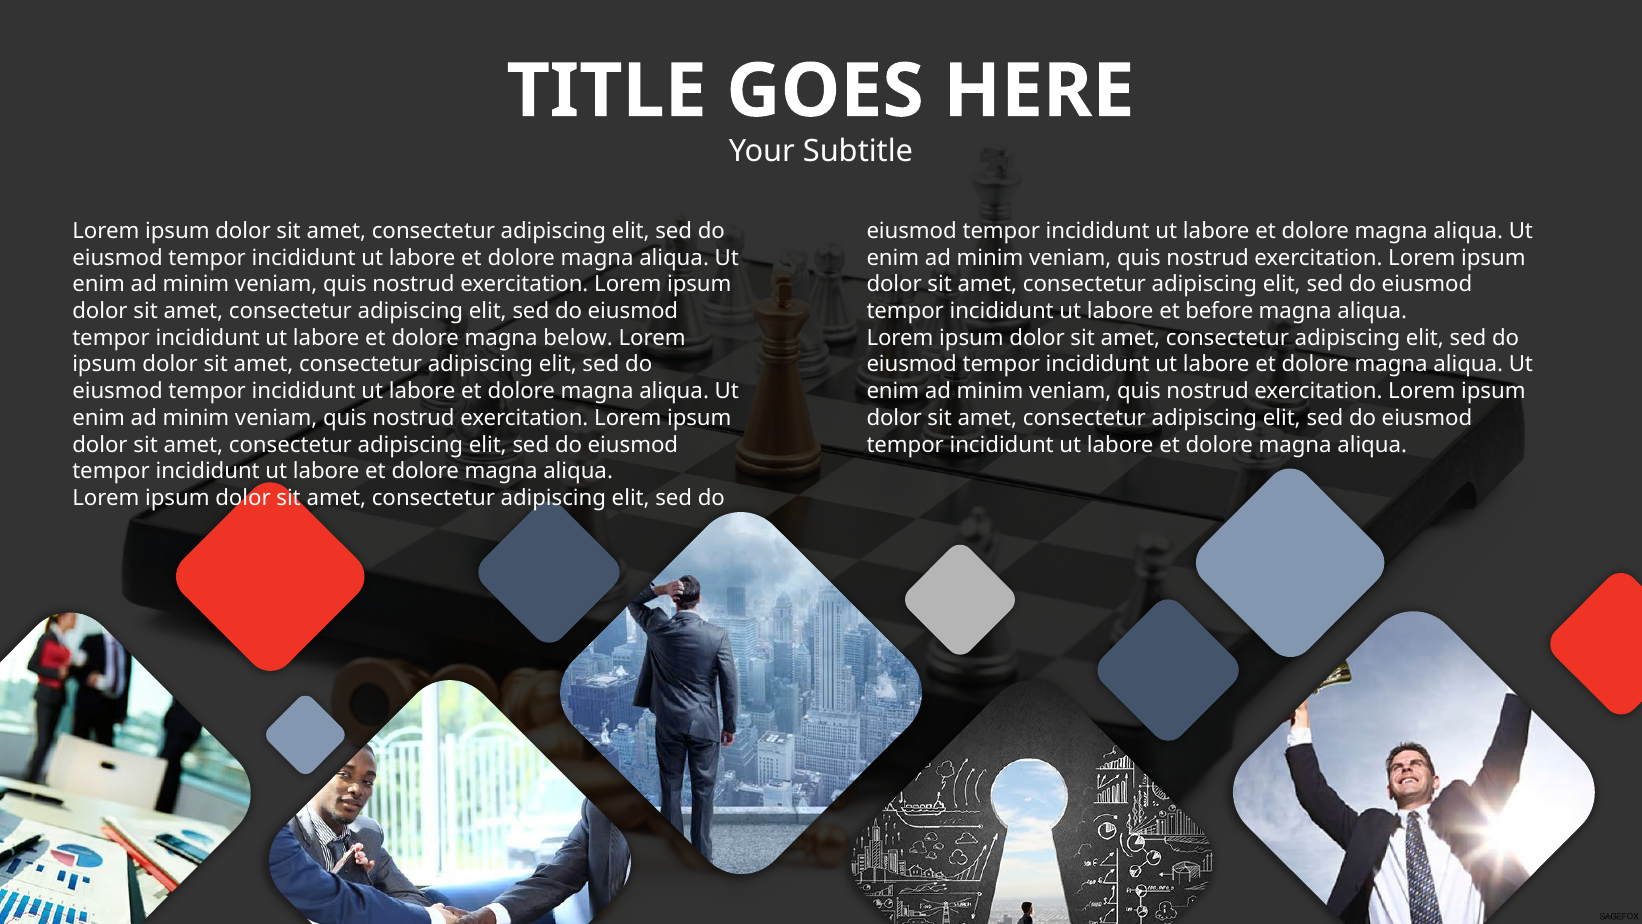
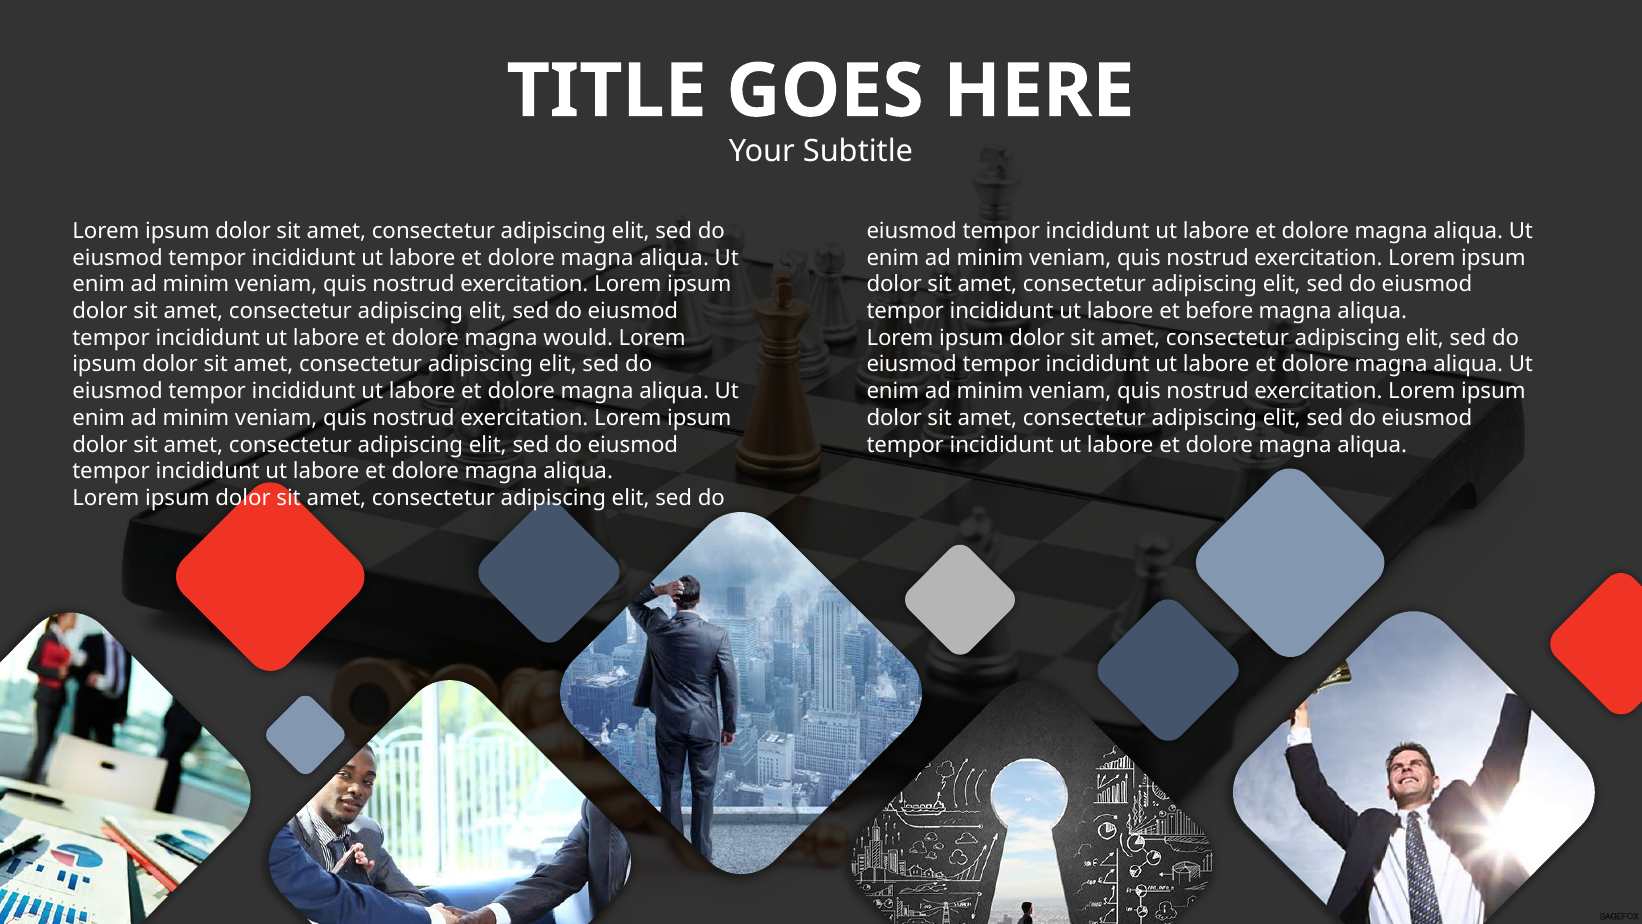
below: below -> would
